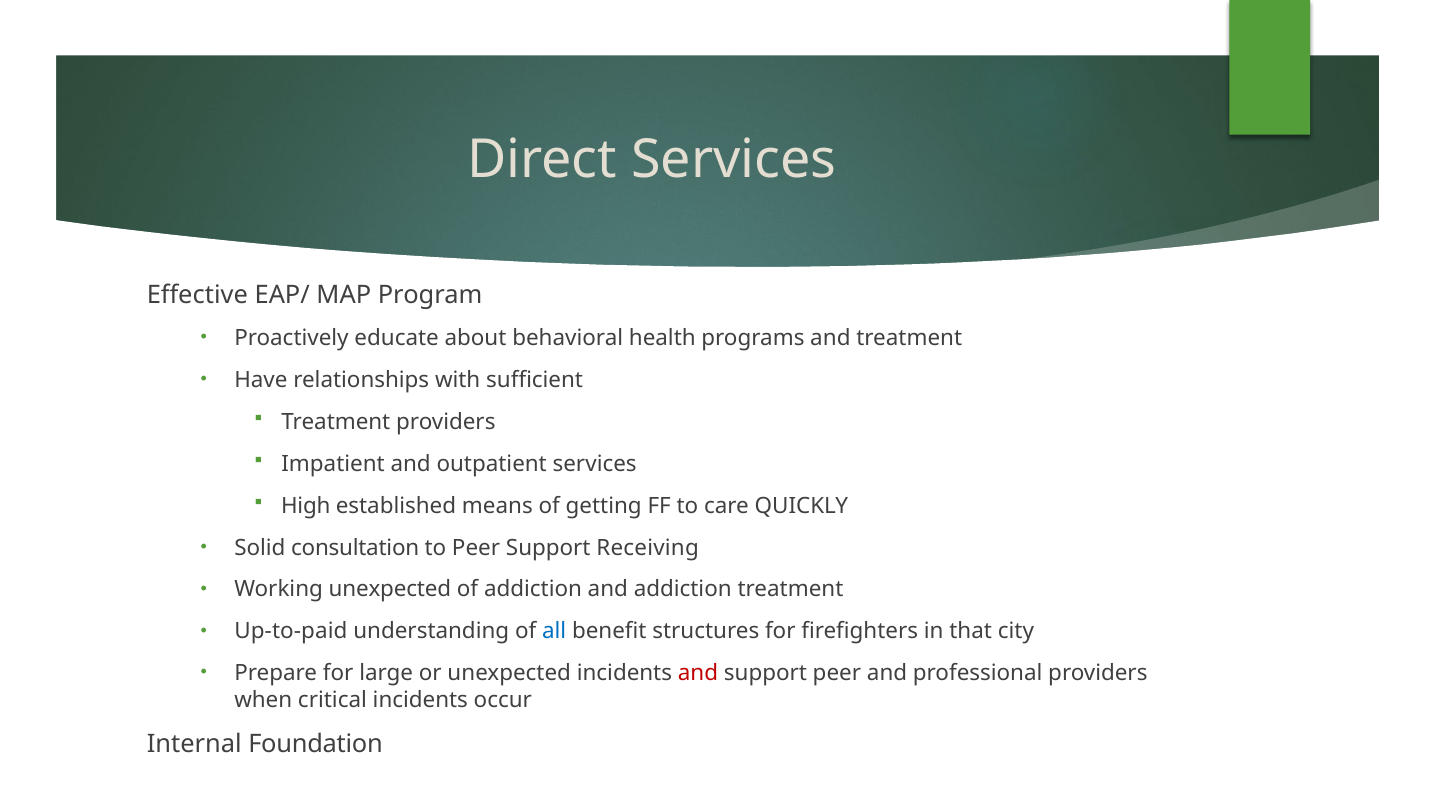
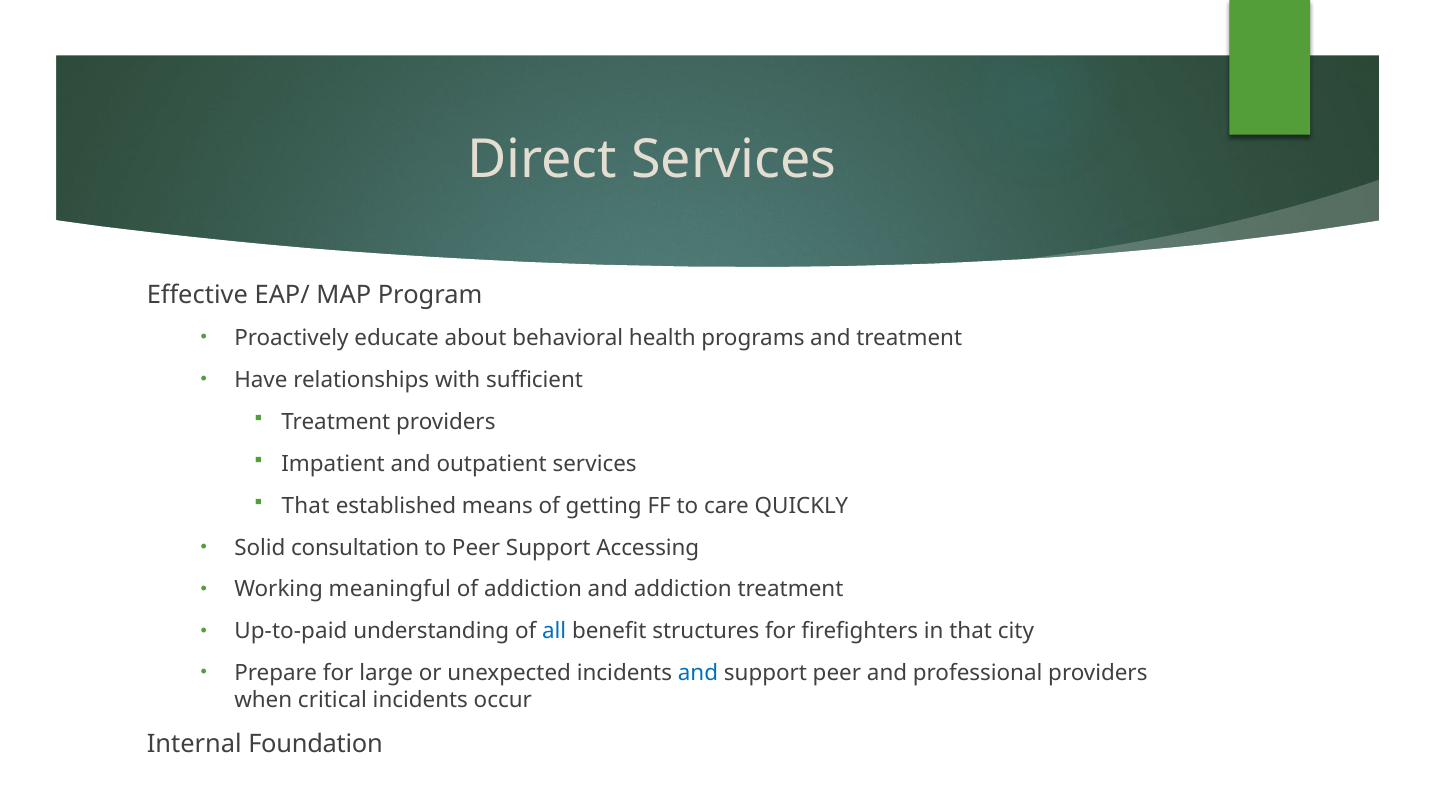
High at (306, 506): High -> That
Receiving: Receiving -> Accessing
Working unexpected: unexpected -> meaningful
and at (698, 673) colour: red -> blue
